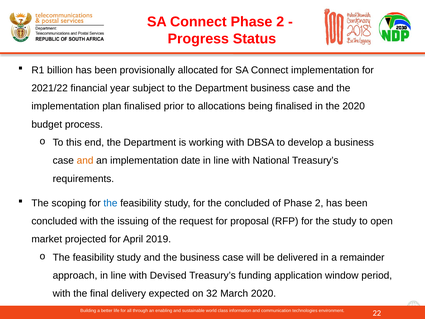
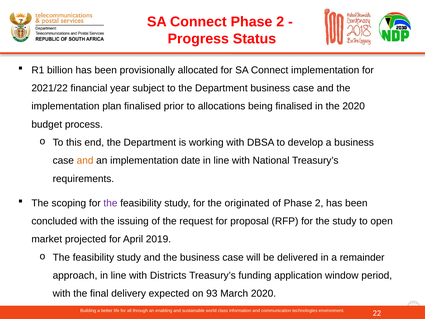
the at (110, 203) colour: blue -> purple
the concluded: concluded -> originated
Devised: Devised -> Districts
32: 32 -> 93
